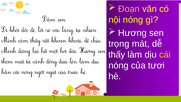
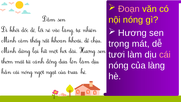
thấy: thấy -> tươi
cái colour: yellow -> pink
tươi: tươi -> làng
